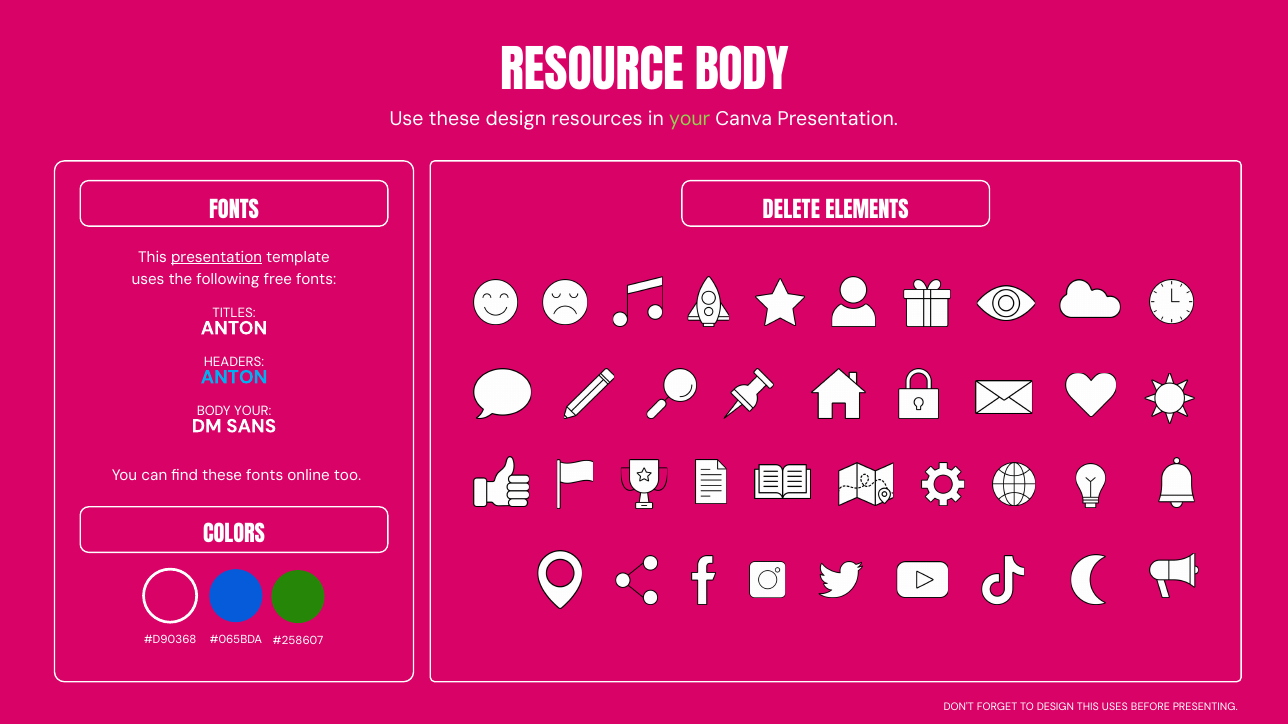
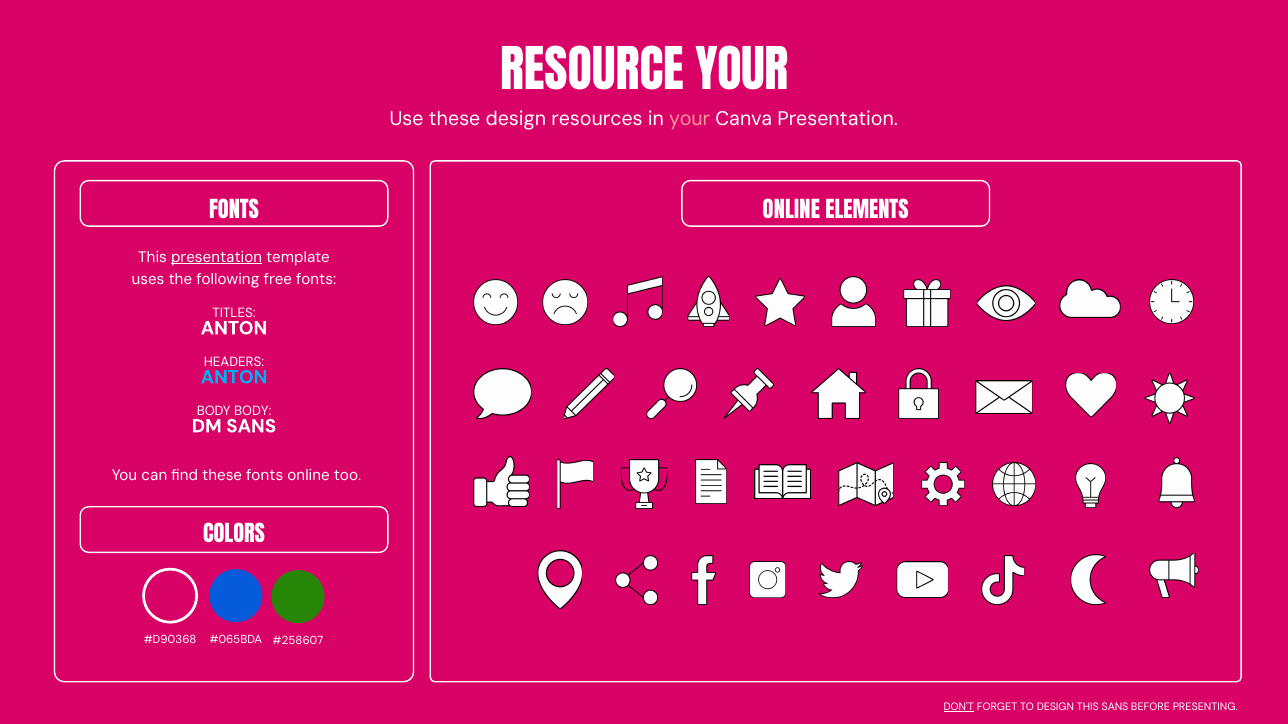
RESOURCE BODY: BODY -> YOUR
your at (690, 120) colour: light green -> pink
DELETE at (791, 211): DELETE -> ONLINE
BODY YOUR: YOUR -> BODY
DON'T underline: none -> present
THIS USES: USES -> SANS
